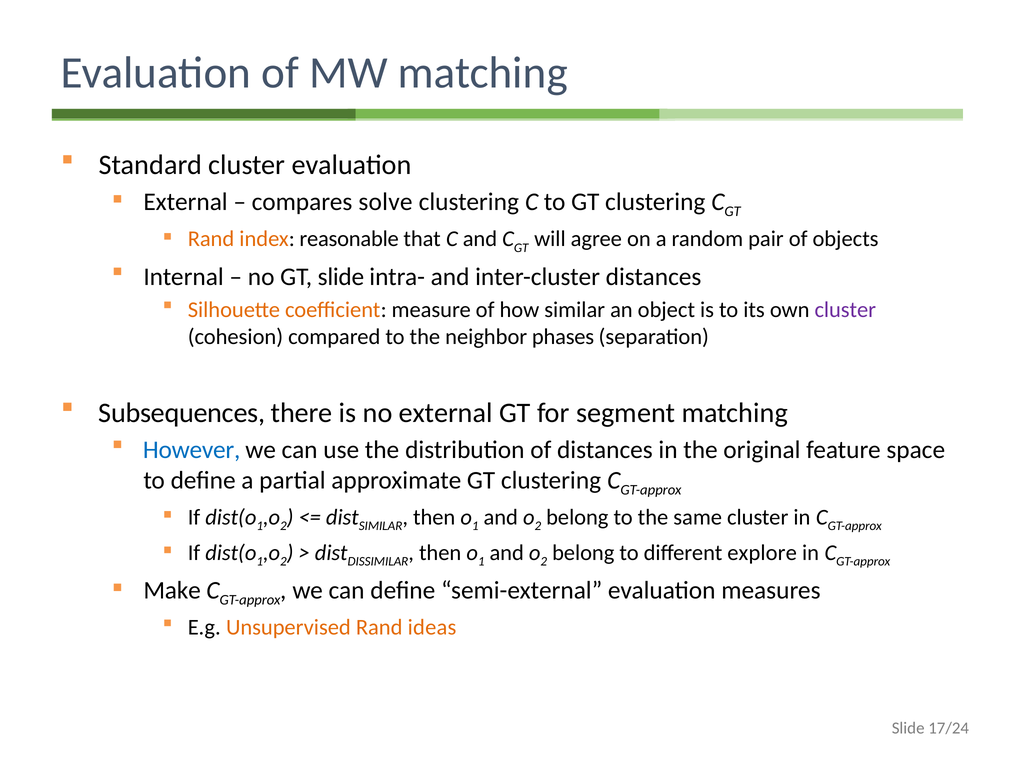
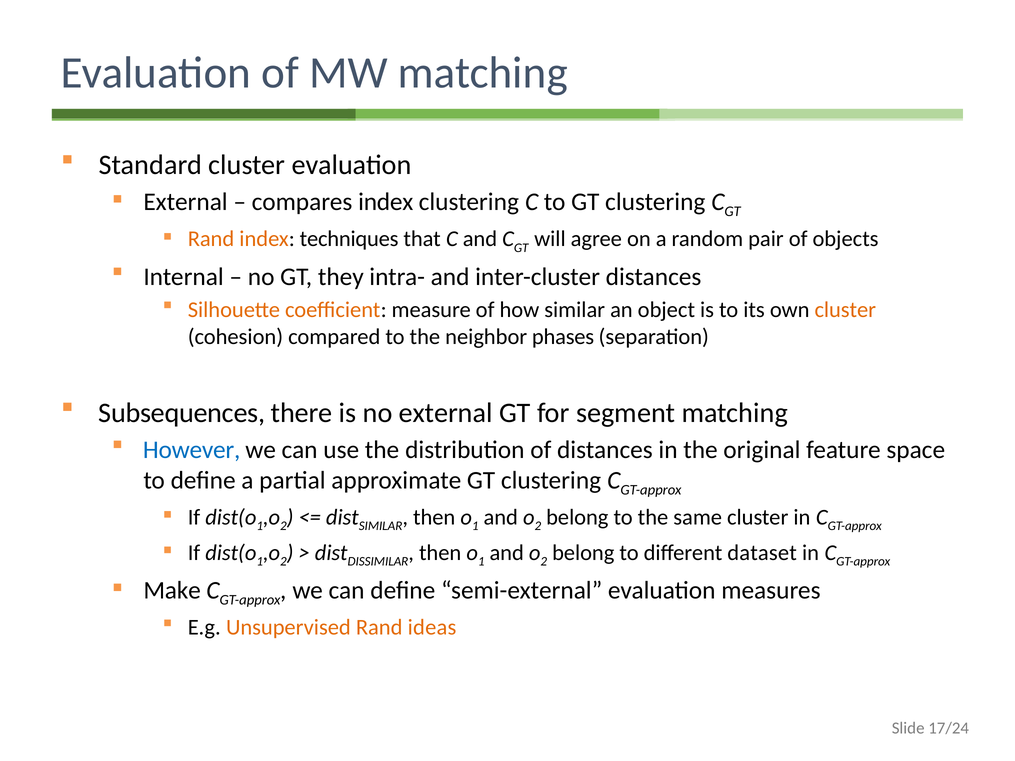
compares solve: solve -> index
reasonable: reasonable -> techniques
GT slide: slide -> they
cluster at (845, 310) colour: purple -> orange
explore: explore -> dataset
